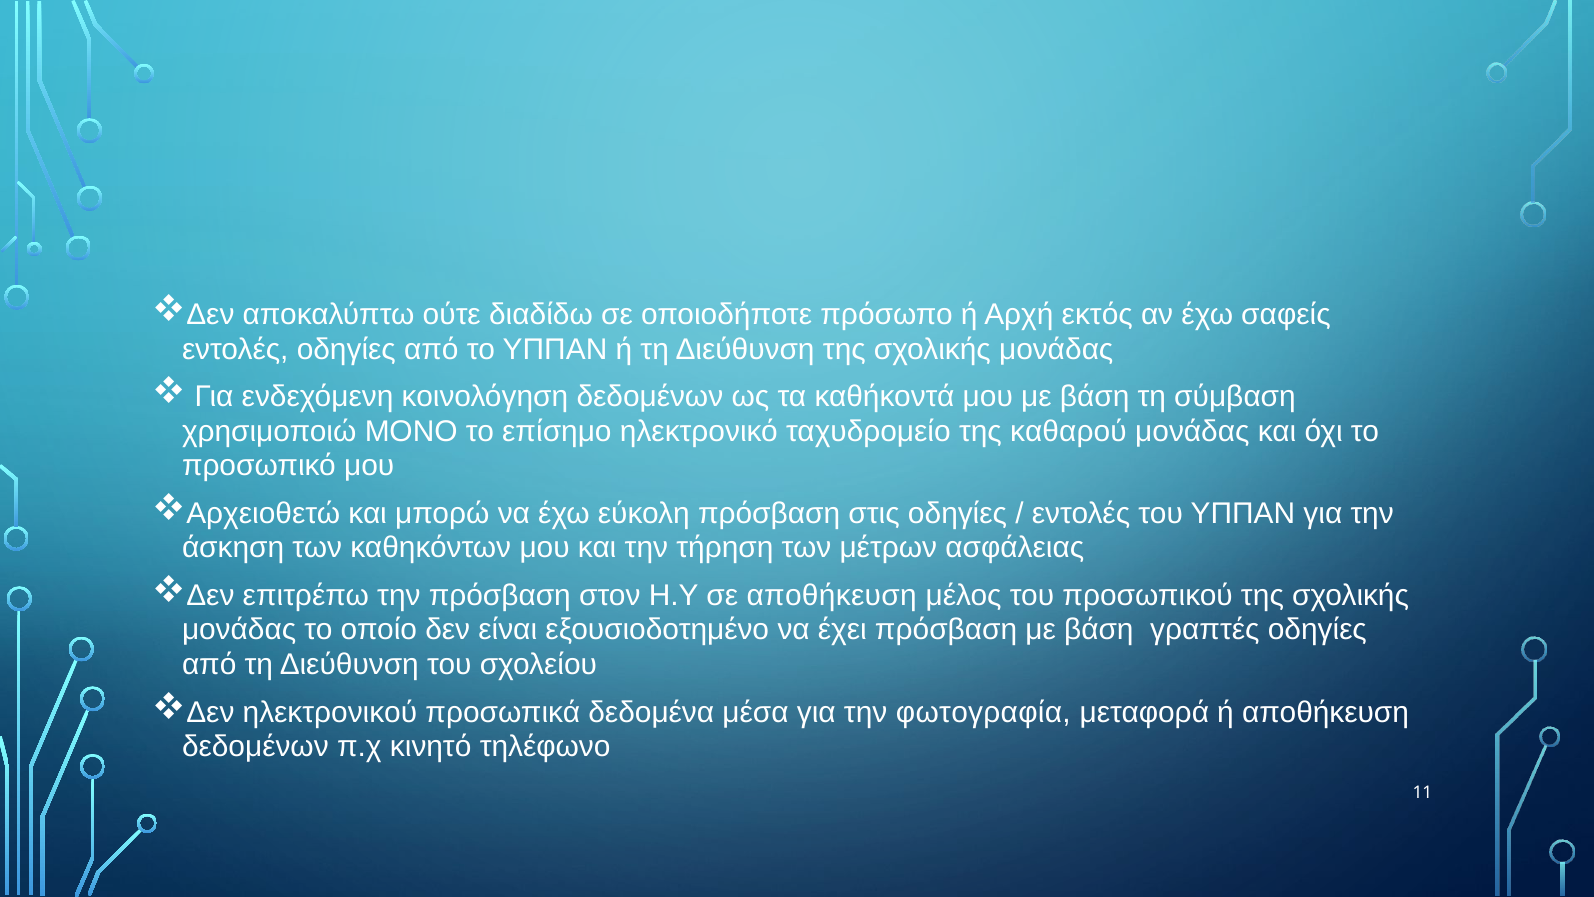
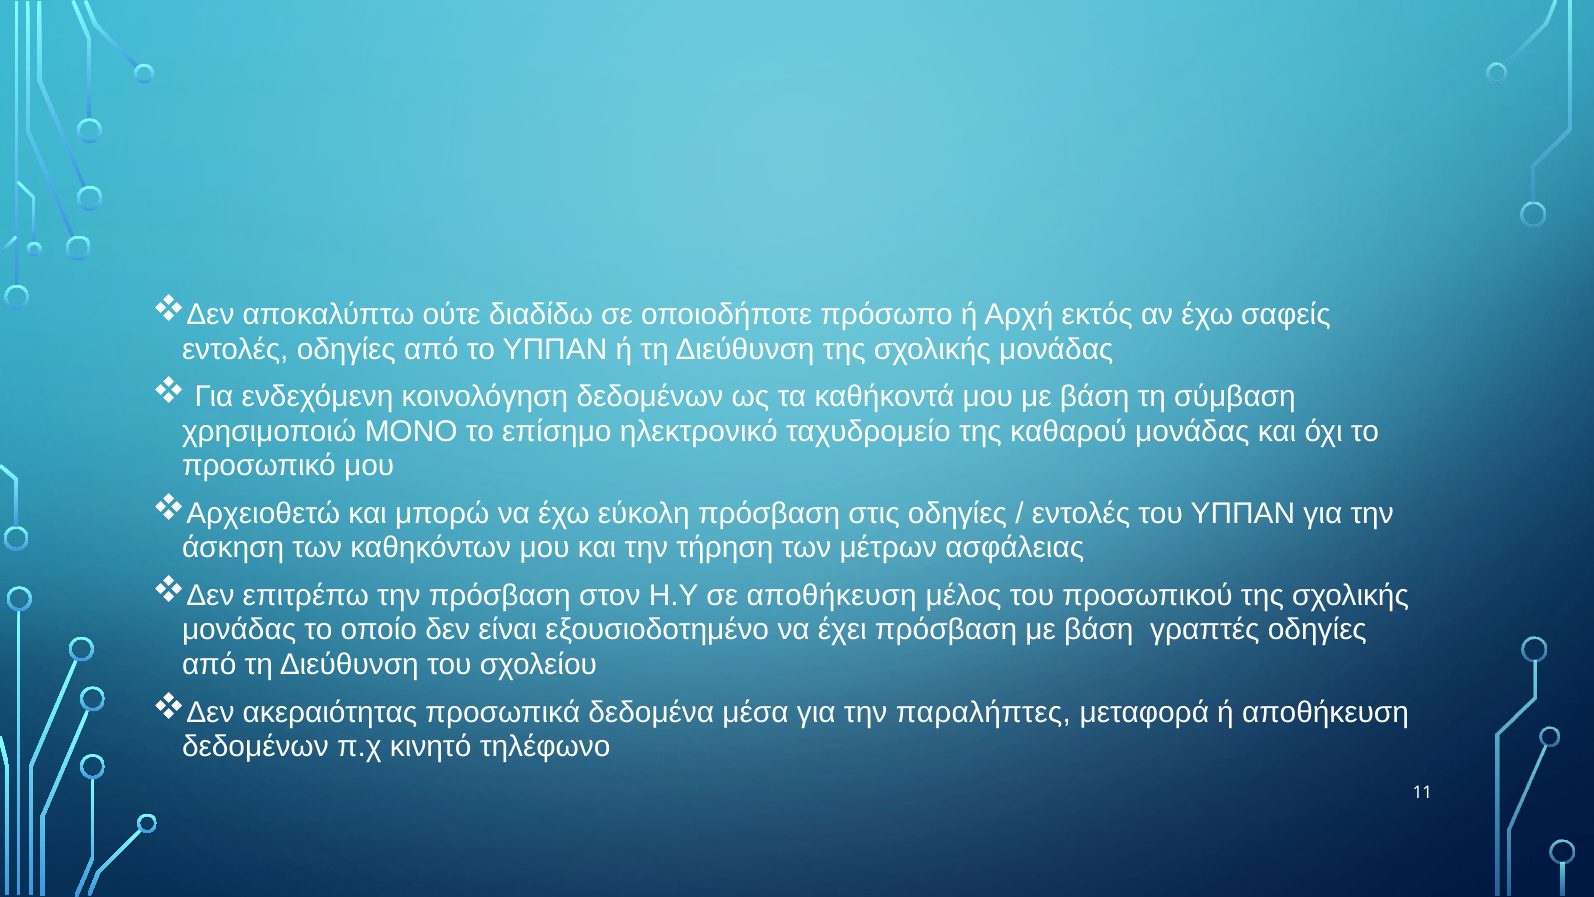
ηλεκτρονικού: ηλεκτρονικού -> ακεραιότητας
φωτογραφία: φωτογραφία -> παραλήπτες
